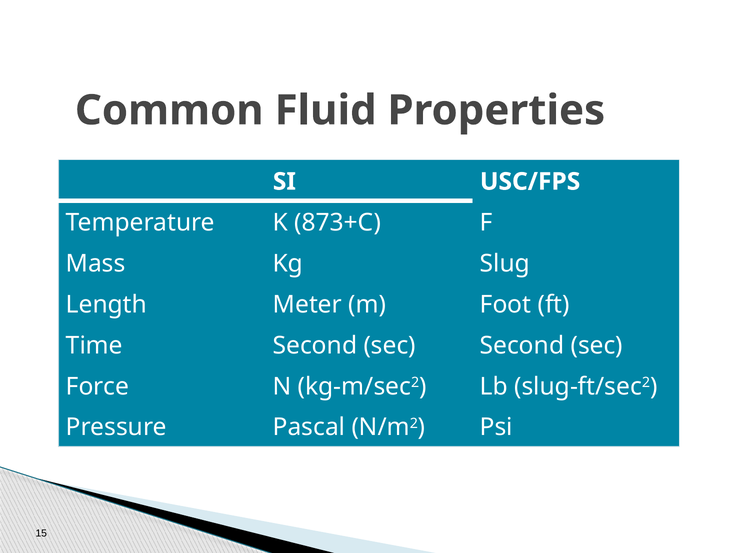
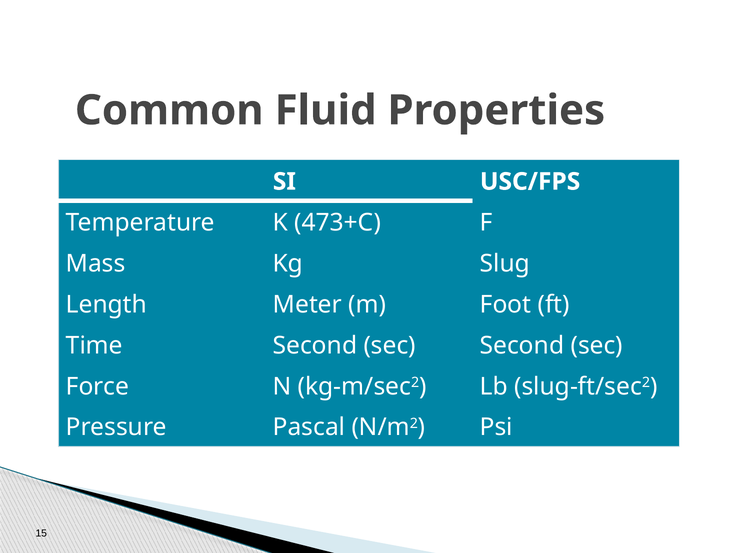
873+C: 873+C -> 473+C
